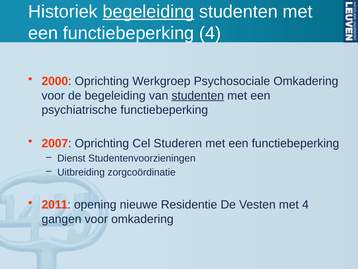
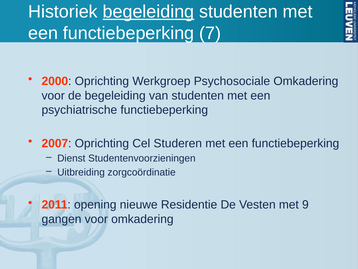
functiebeperking 4: 4 -> 7
studenten at (198, 95) underline: present -> none
met 4: 4 -> 9
